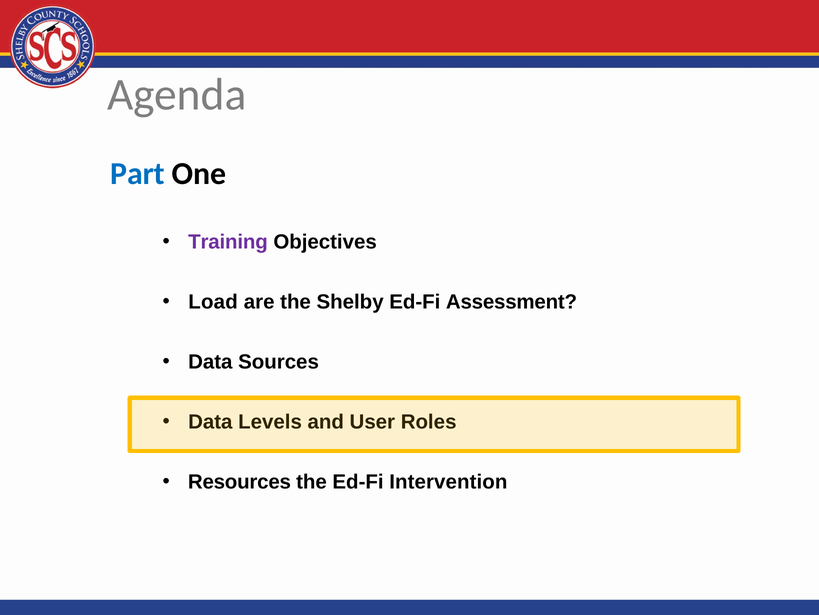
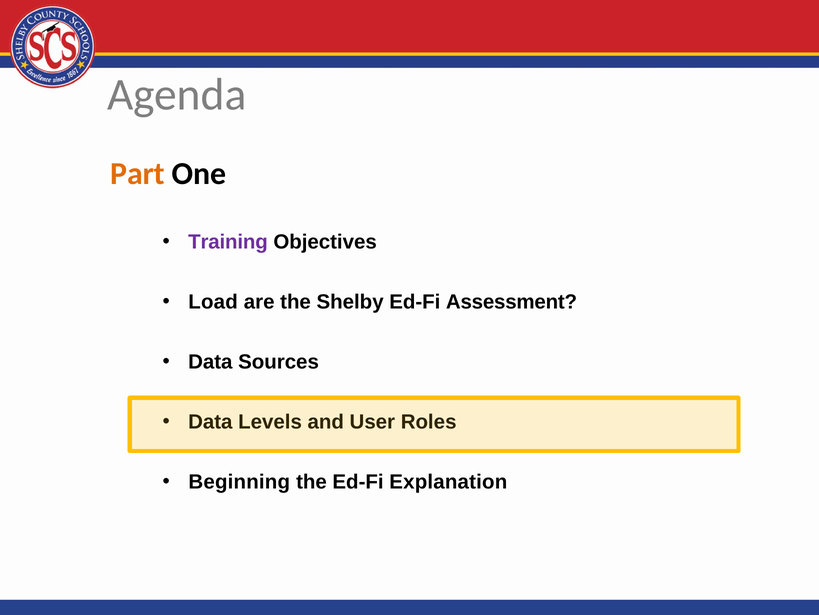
Part colour: blue -> orange
Resources: Resources -> Beginning
Intervention: Intervention -> Explanation
